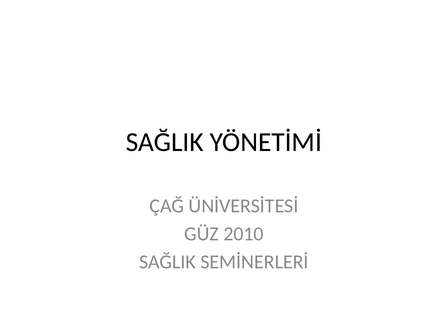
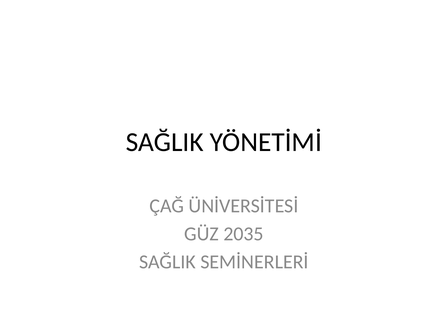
2010: 2010 -> 2035
